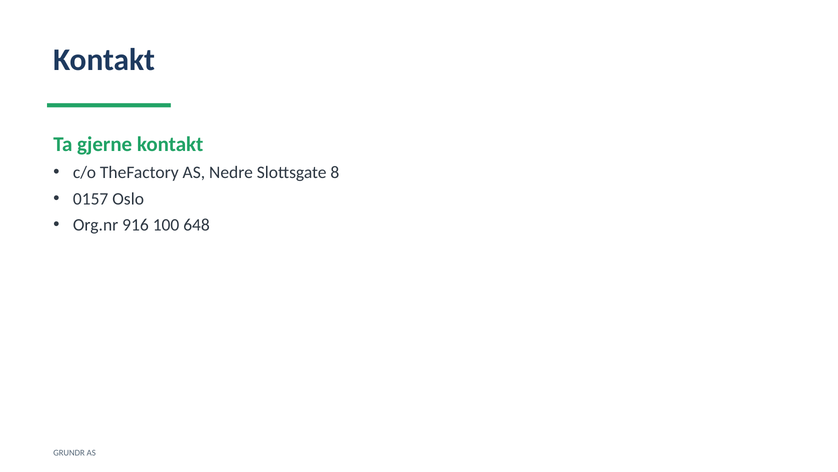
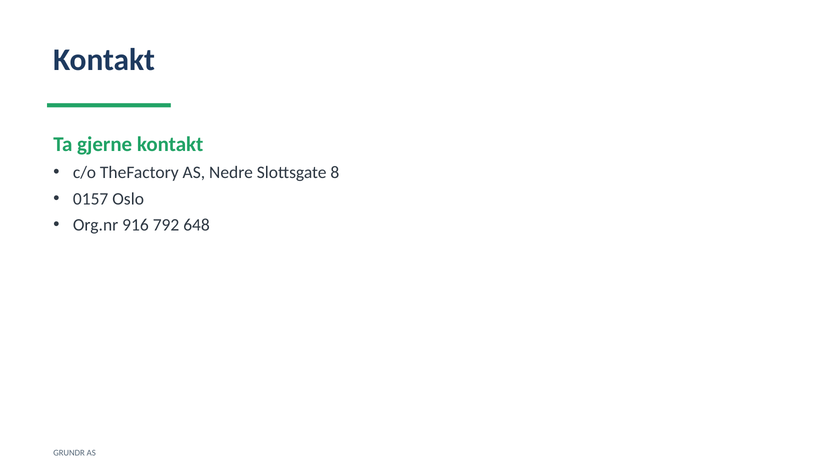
100: 100 -> 792
